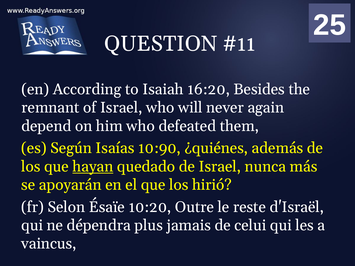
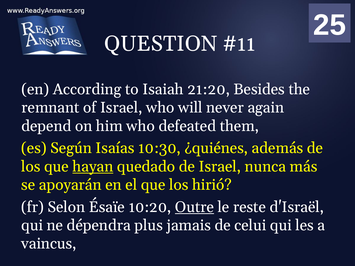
16:20: 16:20 -> 21:20
10:90: 10:90 -> 10:30
Outre underline: none -> present
